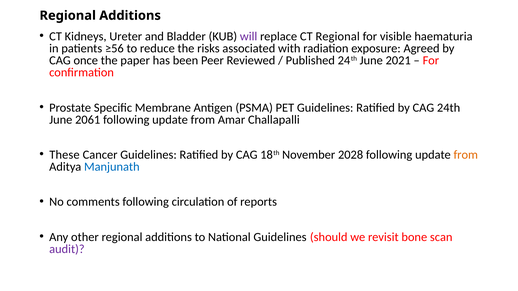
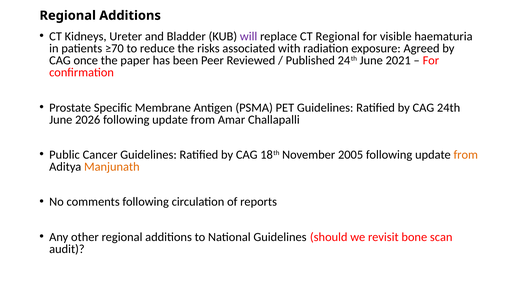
≥56: ≥56 -> ≥70
2061: 2061 -> 2026
These: These -> Public
2028: 2028 -> 2005
Manjunath colour: blue -> orange
audit colour: purple -> black
